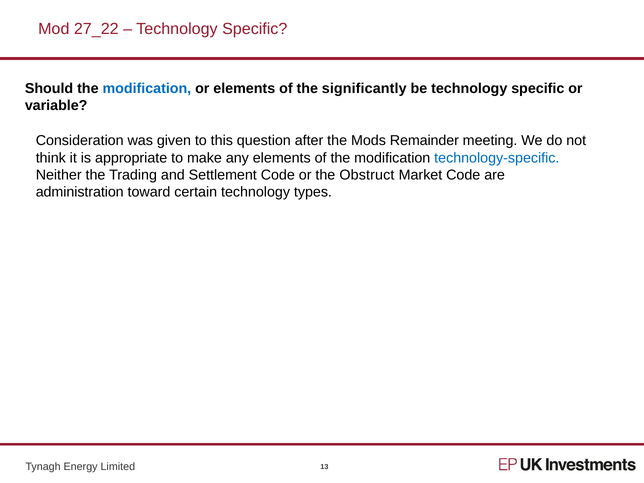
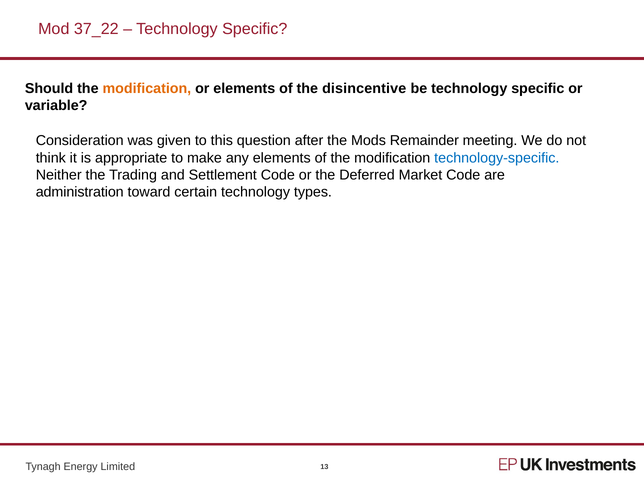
27_22: 27_22 -> 37_22
modification at (147, 89) colour: blue -> orange
significantly: significantly -> disincentive
Obstruct: Obstruct -> Deferred
